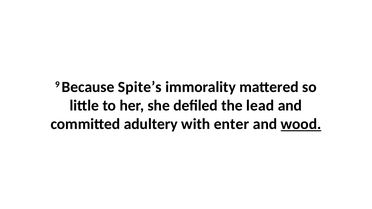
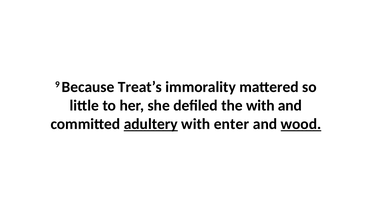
Spite’s: Spite’s -> Treat’s
the lead: lead -> with
adultery underline: none -> present
